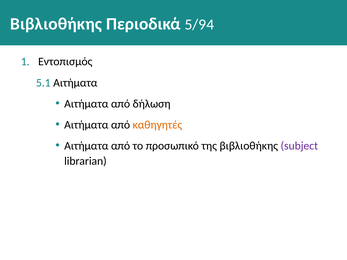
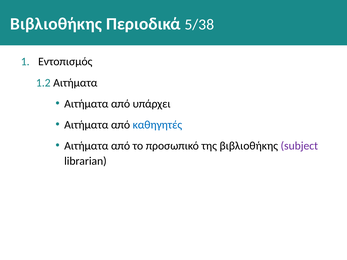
5/94: 5/94 -> 5/38
5.1: 5.1 -> 1.2
δήλωση: δήλωση -> υπάρχει
καθηγητές colour: orange -> blue
